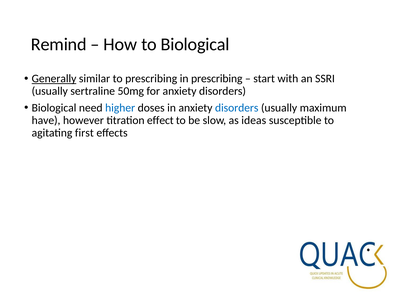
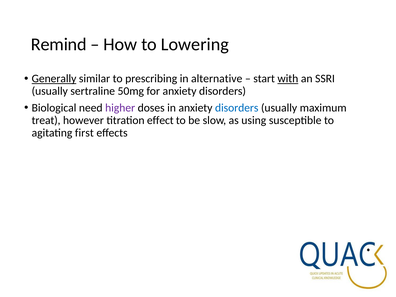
to Biological: Biological -> Lowering
in prescribing: prescribing -> alternative
with underline: none -> present
higher colour: blue -> purple
have: have -> treat
ideas: ideas -> using
